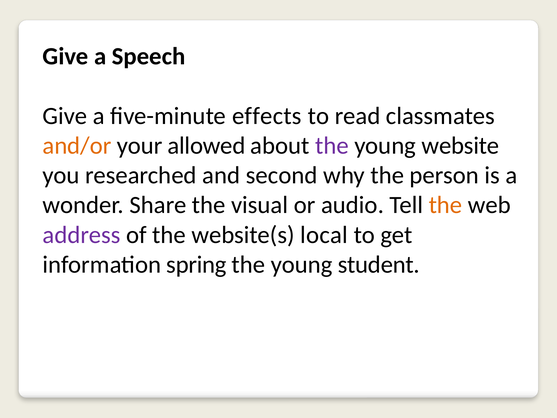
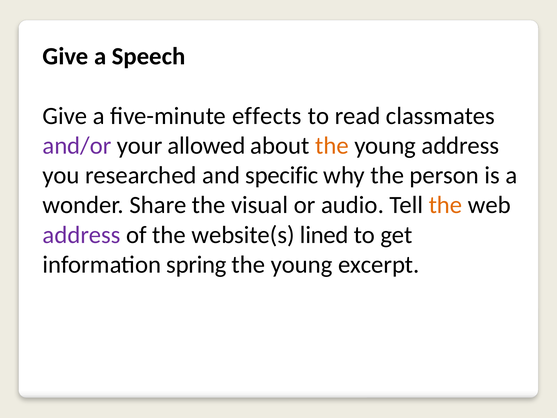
and/or colour: orange -> purple
the at (332, 146) colour: purple -> orange
young website: website -> address
second: second -> specific
local: local -> lined
student: student -> excerpt
